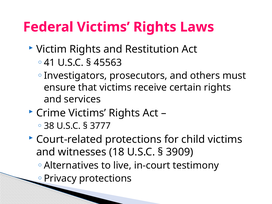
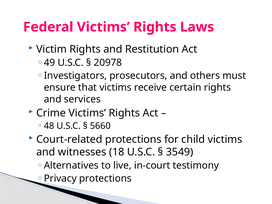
41: 41 -> 49
45563: 45563 -> 20978
38: 38 -> 48
3777: 3777 -> 5660
3909: 3909 -> 3549
